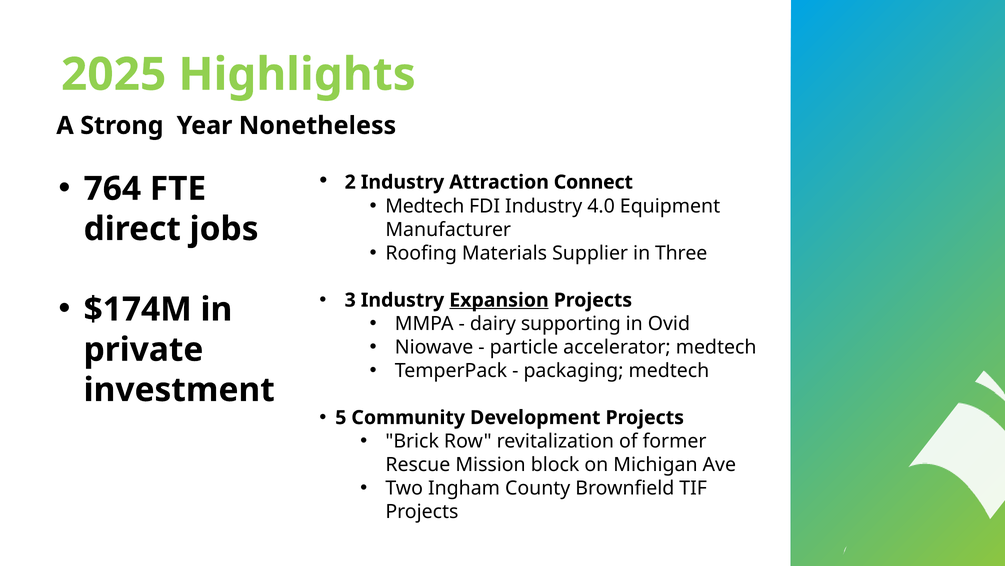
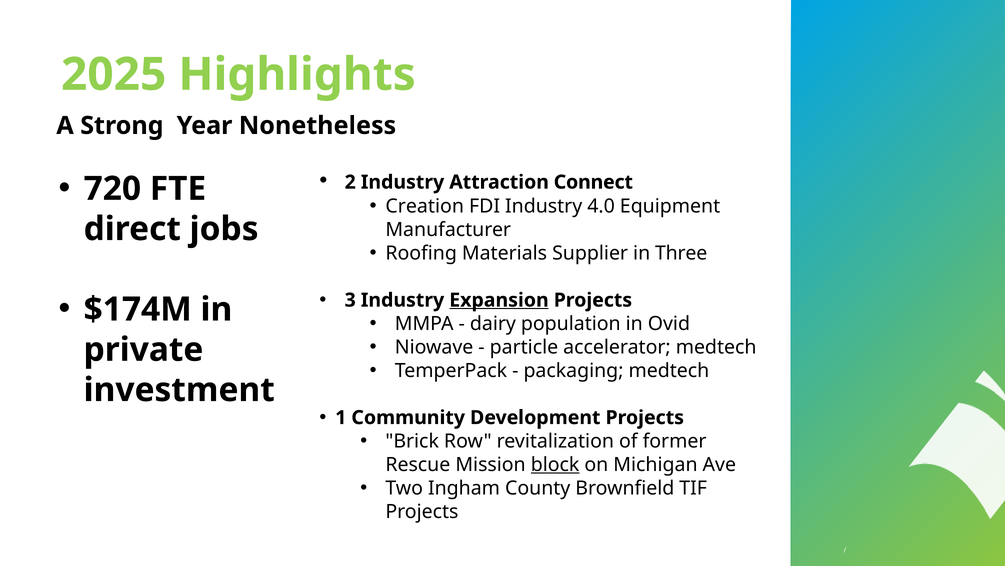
764: 764 -> 720
Medtech at (425, 206): Medtech -> Creation
supporting: supporting -> population
5: 5 -> 1
block underline: none -> present
